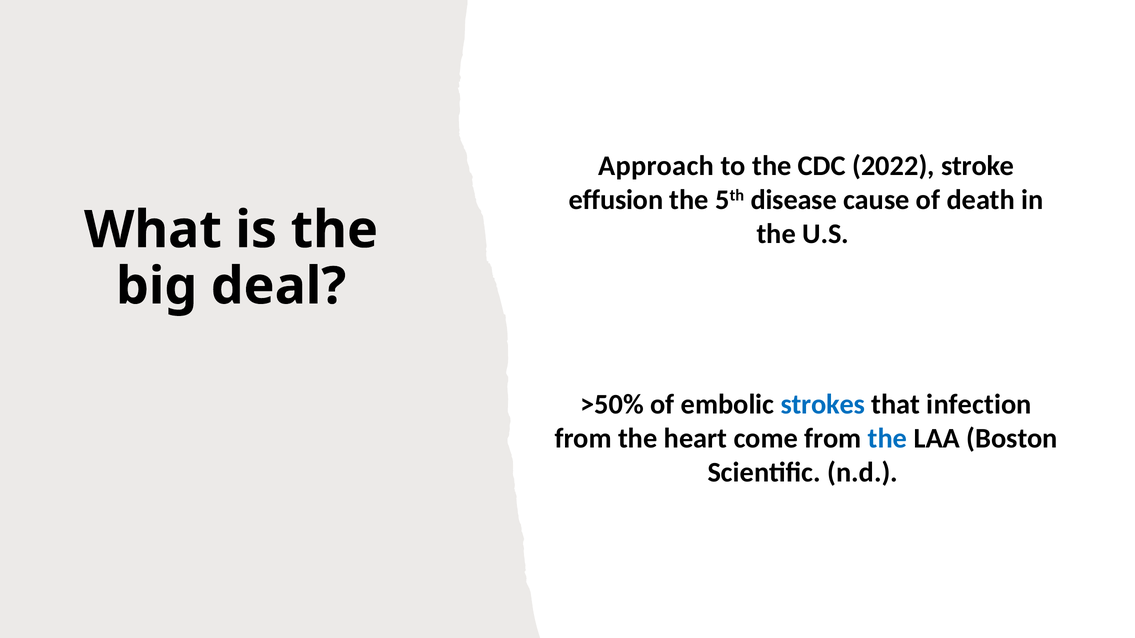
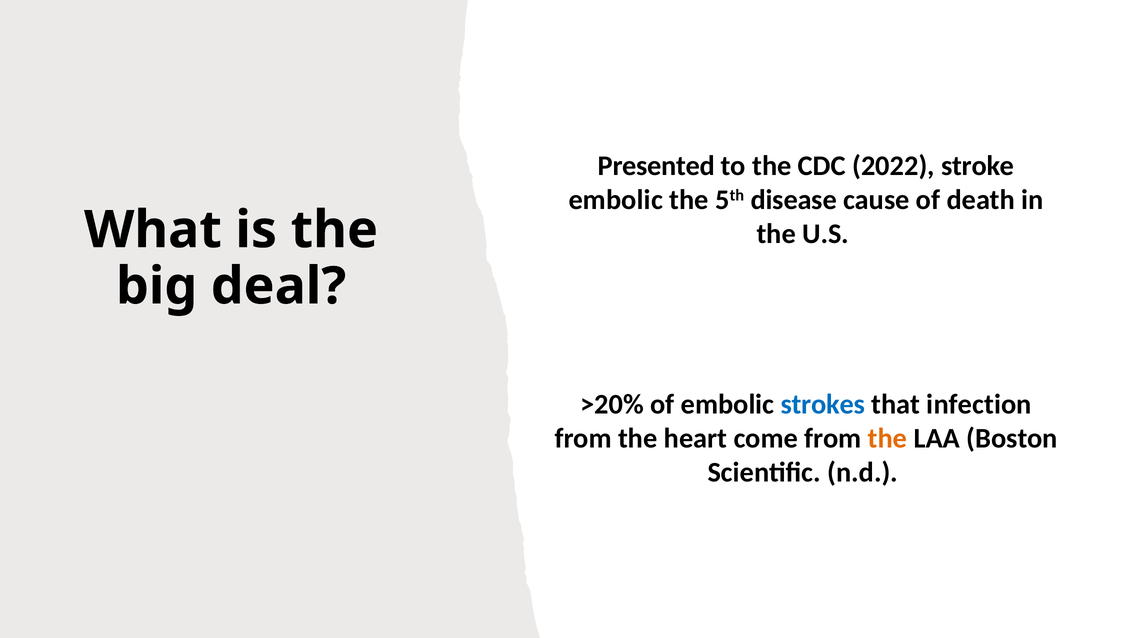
Approach: Approach -> Presented
effusion at (616, 200): effusion -> embolic
>50%: >50% -> >20%
the at (887, 439) colour: blue -> orange
